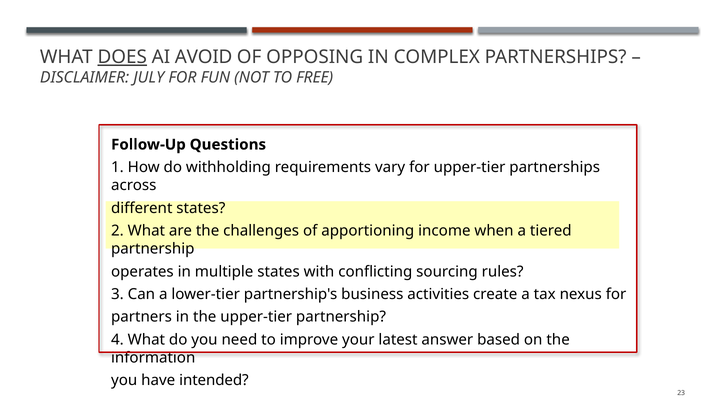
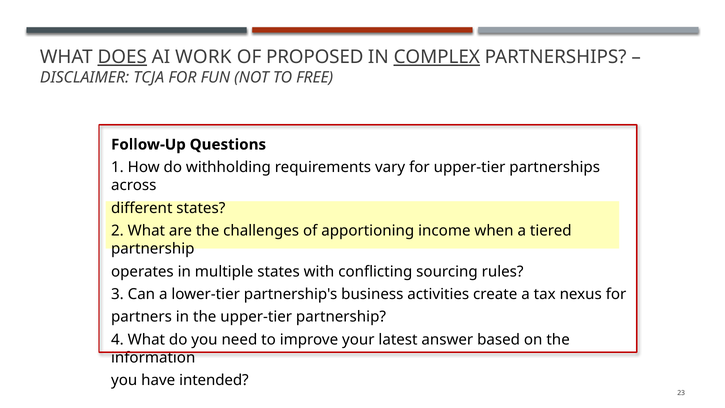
AVOID: AVOID -> WORK
OPPOSING: OPPOSING -> PROPOSED
COMPLEX underline: none -> present
JULY: JULY -> TCJA
